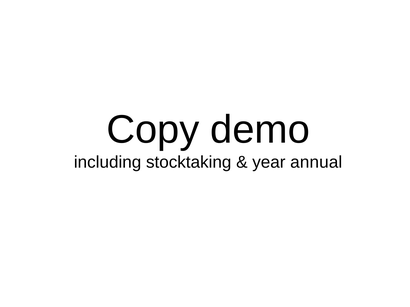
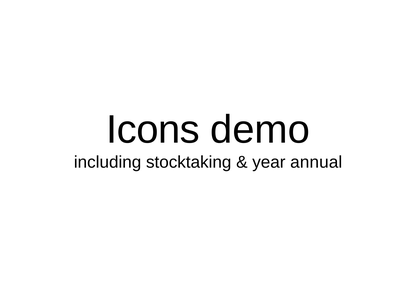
Copy: Copy -> Icons
